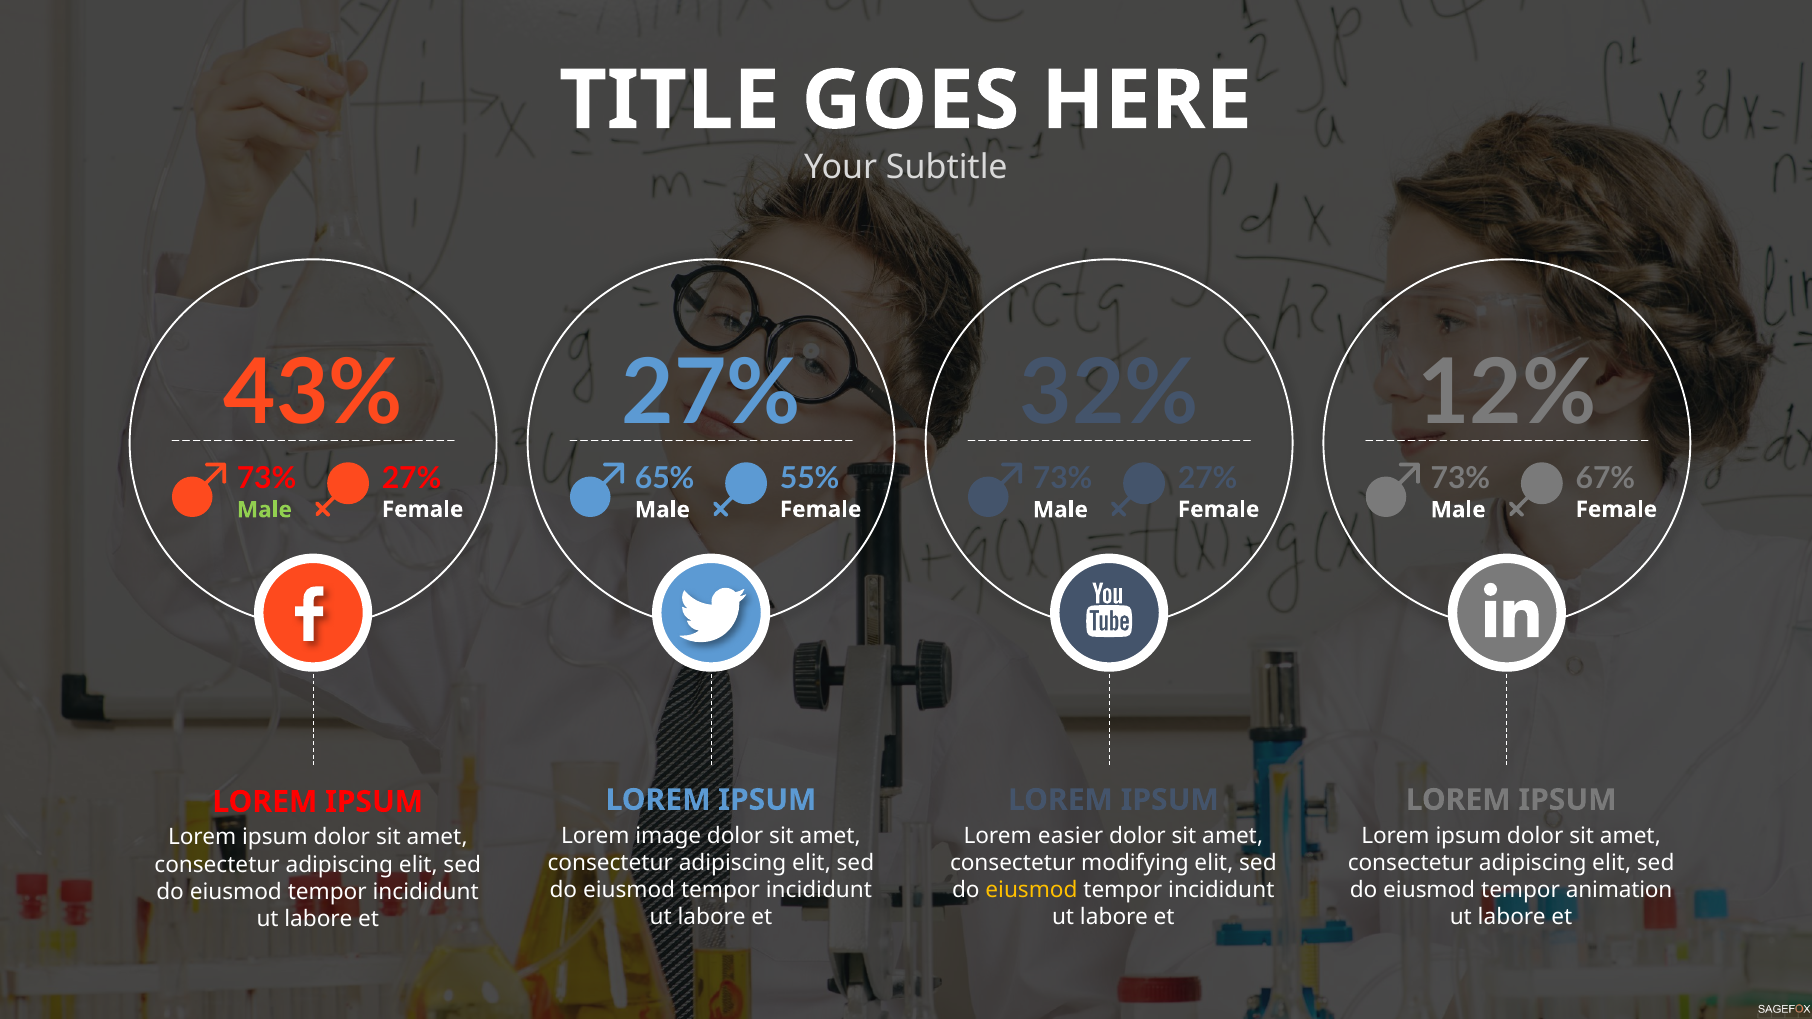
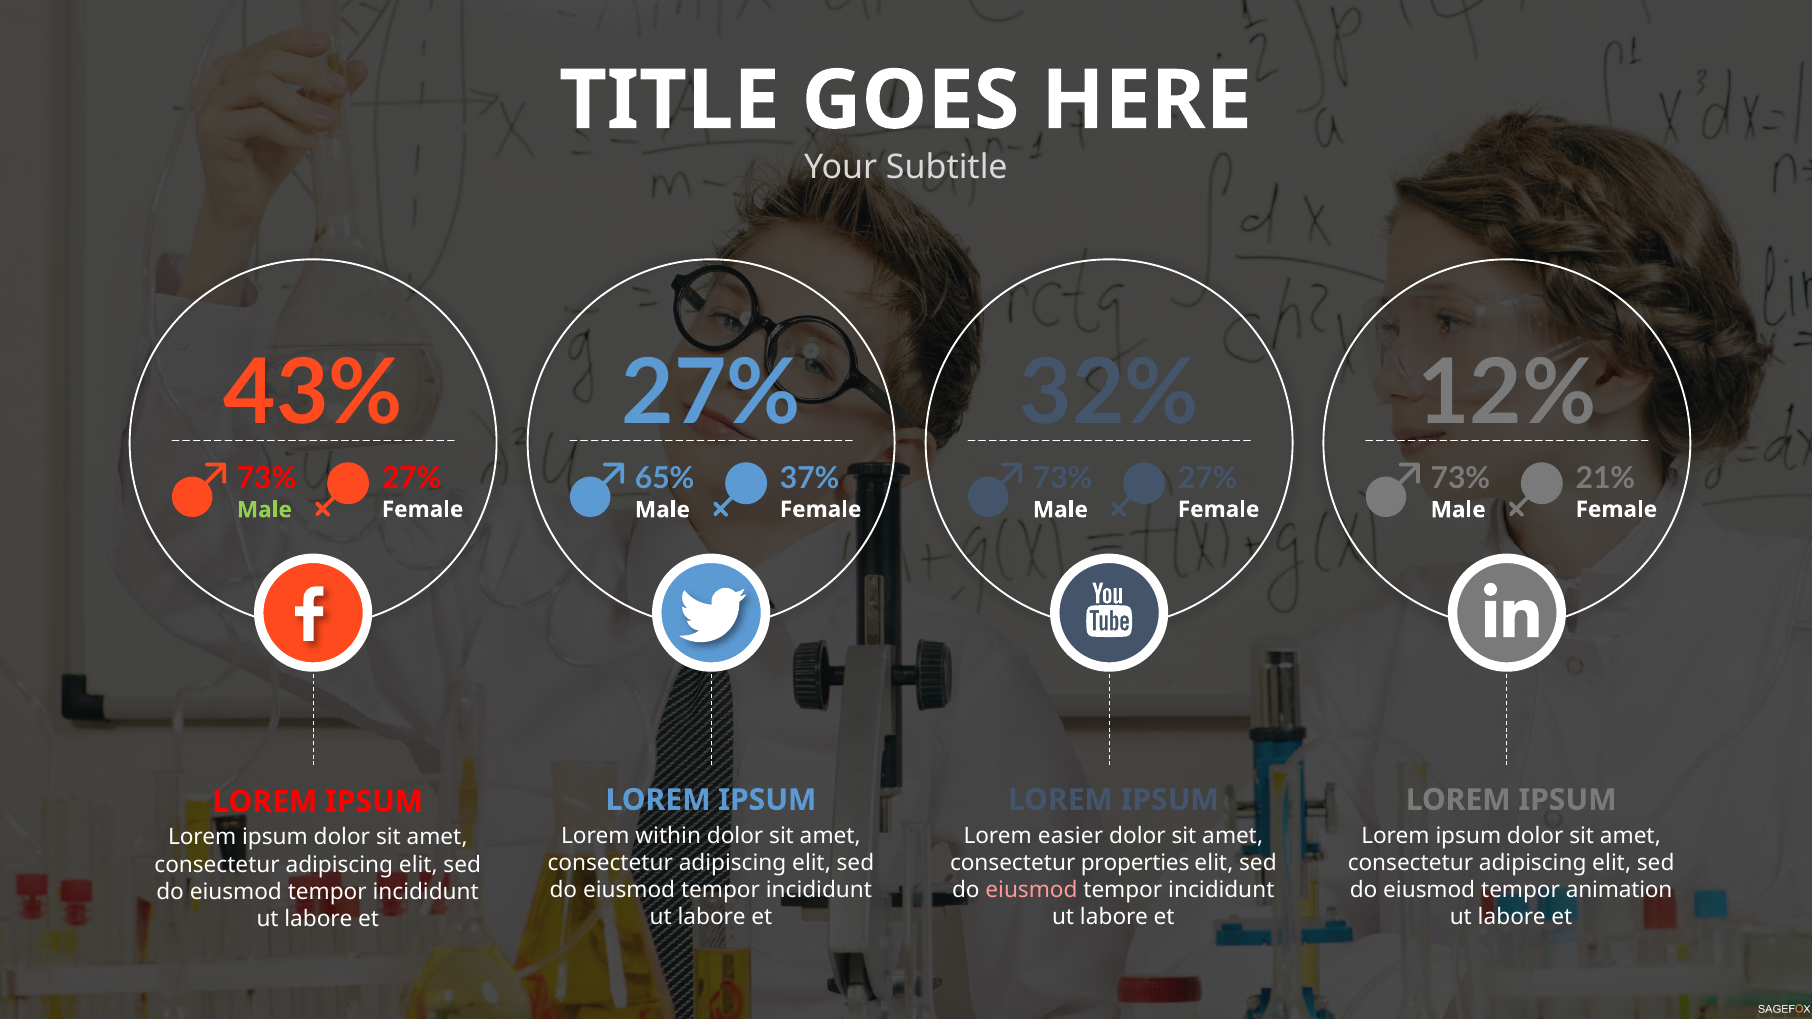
55%: 55% -> 37%
67%: 67% -> 21%
image: image -> within
modifying: modifying -> properties
eiusmod at (1031, 890) colour: yellow -> pink
